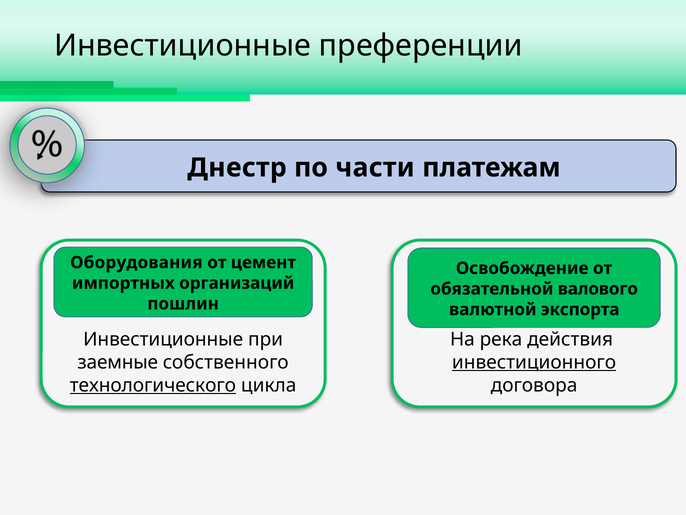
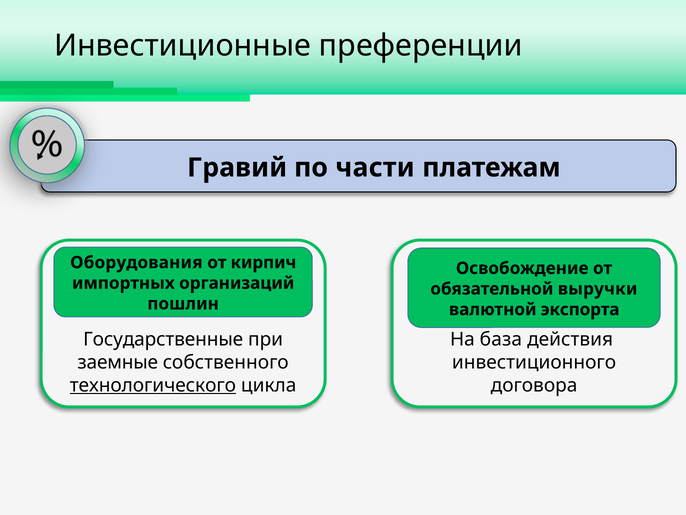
Днестр: Днестр -> Гравий
цемент: цемент -> кирпич
валового: валового -> выручки
Инвестиционные at (163, 339): Инвестиционные -> Государственные
река: река -> база
инвестиционного underline: present -> none
